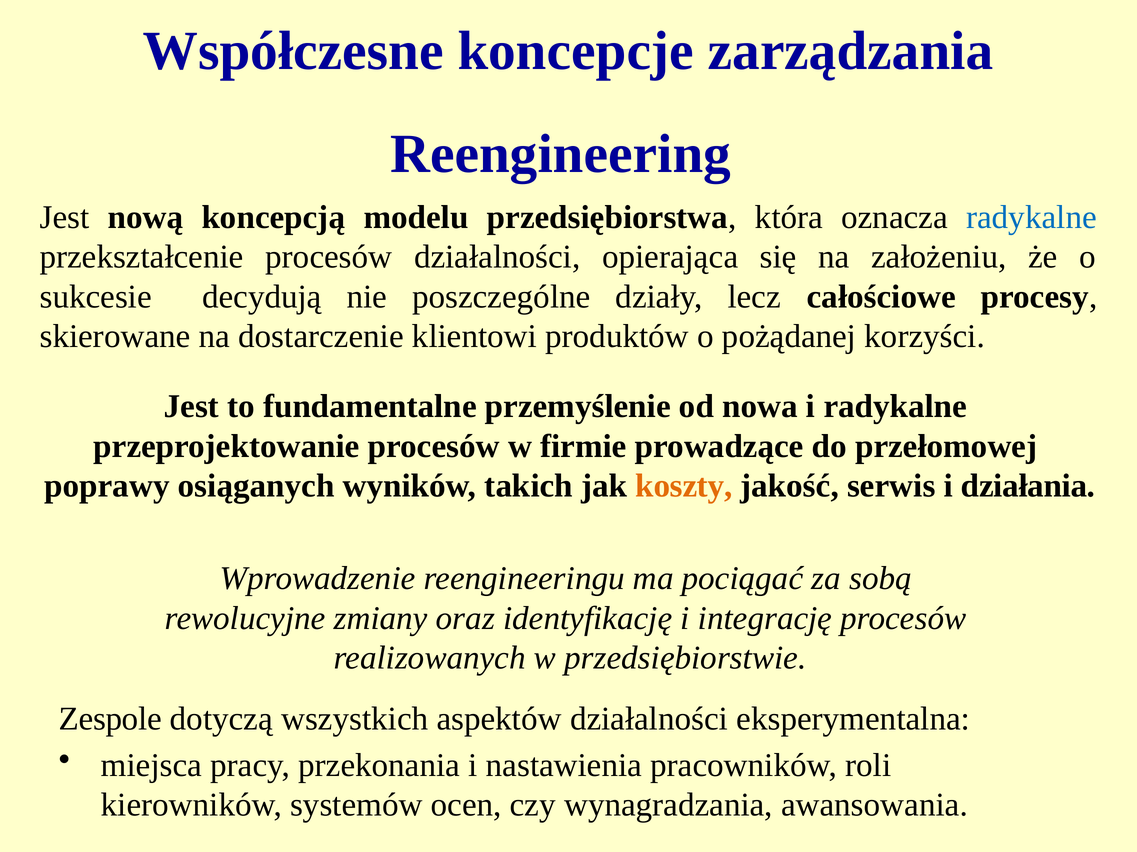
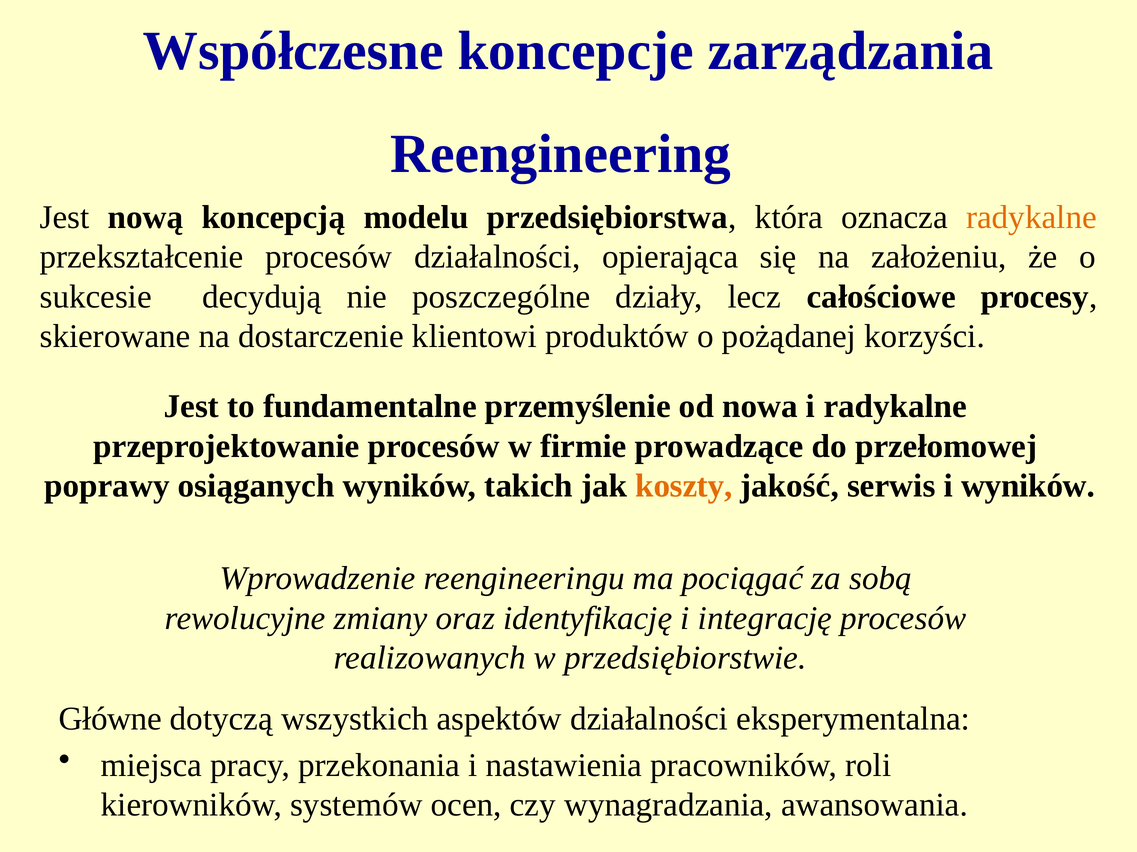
radykalne at (1031, 217) colour: blue -> orange
i działania: działania -> wyników
Zespole: Zespole -> Główne
